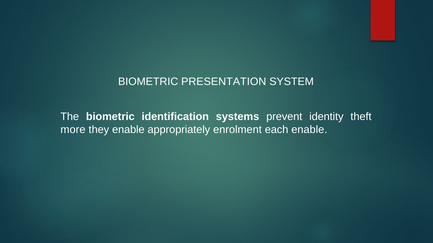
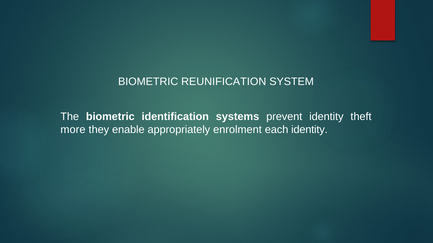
PRESENTATION: PRESENTATION -> REUNIFICATION
each enable: enable -> identity
